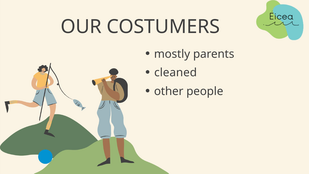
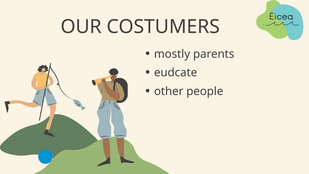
cleaned: cleaned -> eudcate
